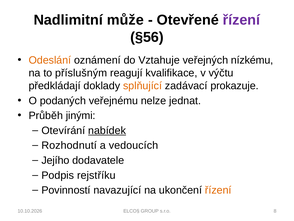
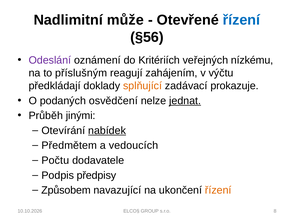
řízení at (241, 20) colour: purple -> blue
Odeslání colour: orange -> purple
Vztahuje: Vztahuje -> Kritériích
kvalifikace: kvalifikace -> zahájením
veřejnému: veřejnému -> osvědčení
jednat underline: none -> present
Rozhodnutí: Rozhodnutí -> Předmětem
Jejího: Jejího -> Počtu
rejstříku: rejstříku -> předpisy
Povinností: Povinností -> Způsobem
